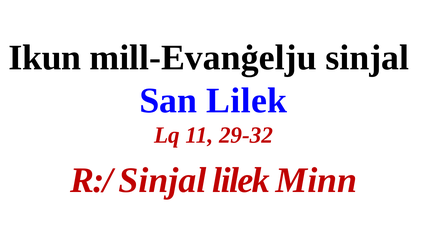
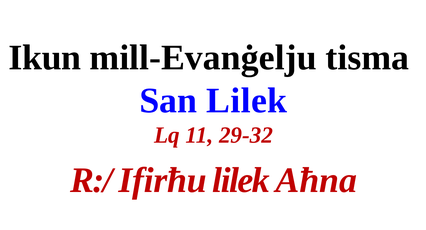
mill-Evanġelju sinjal: sinjal -> tisma
R:/ Sinjal: Sinjal -> Ifirħu
Minn: Minn -> Aħna
